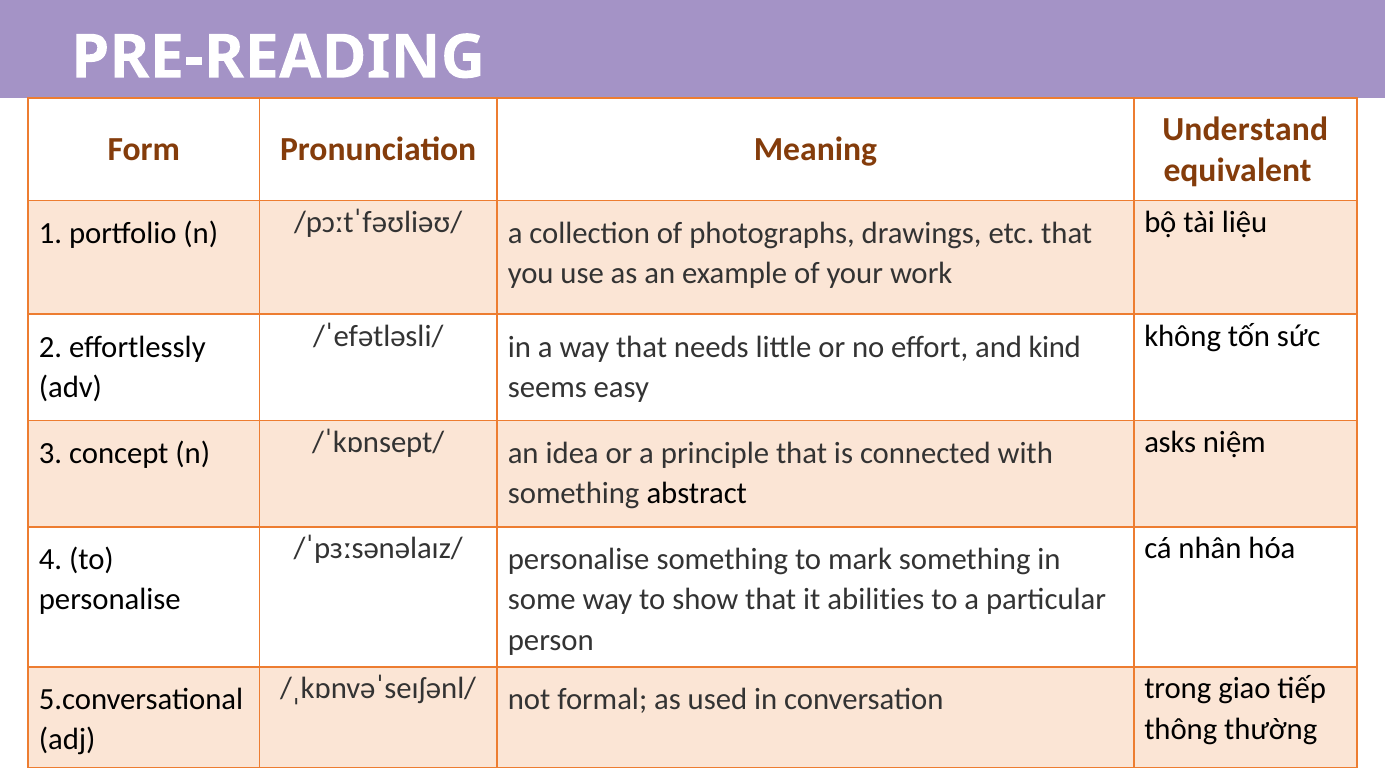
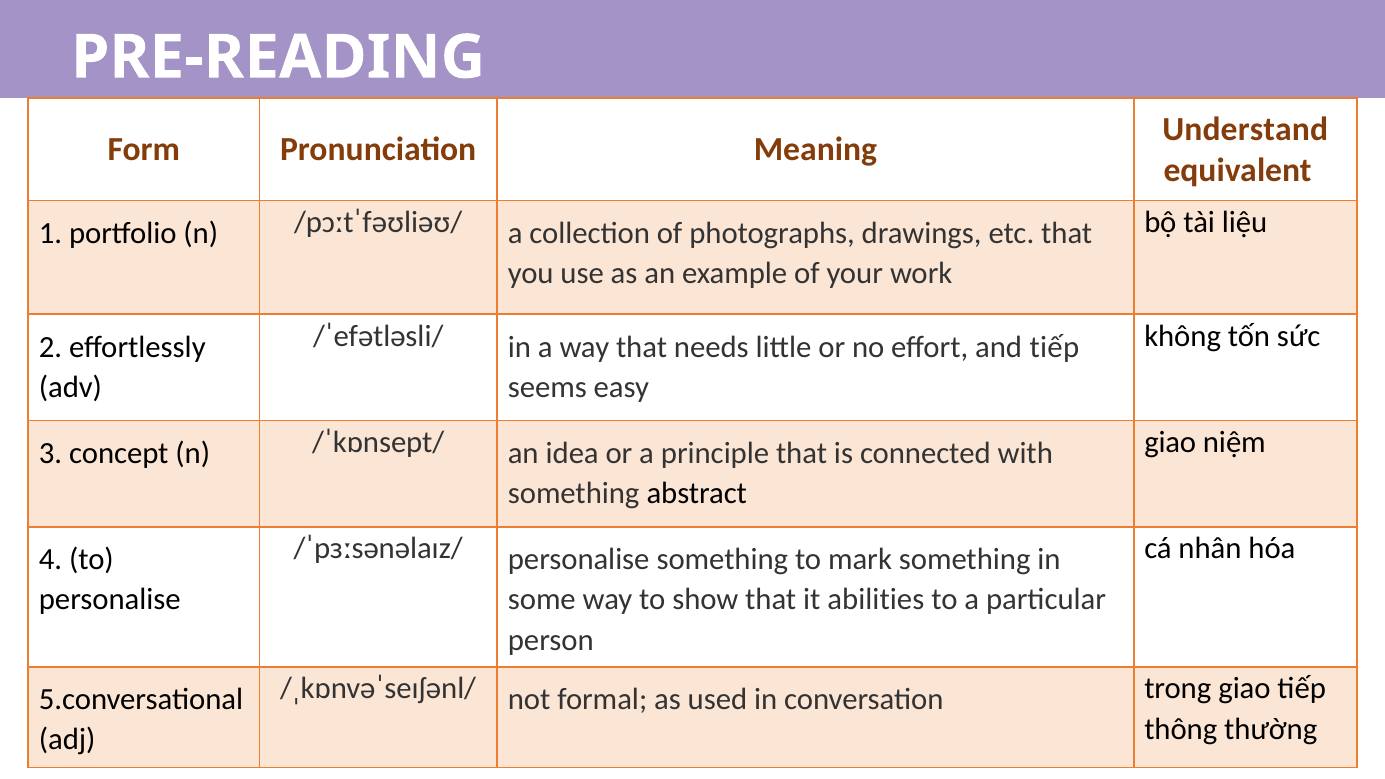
and kind: kind -> tiếp
asks at (1170, 442): asks -> giao
